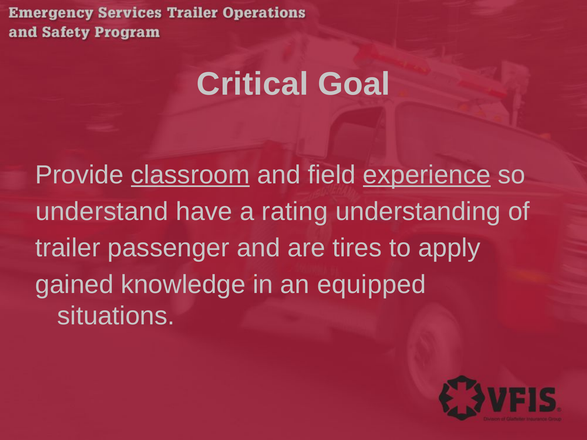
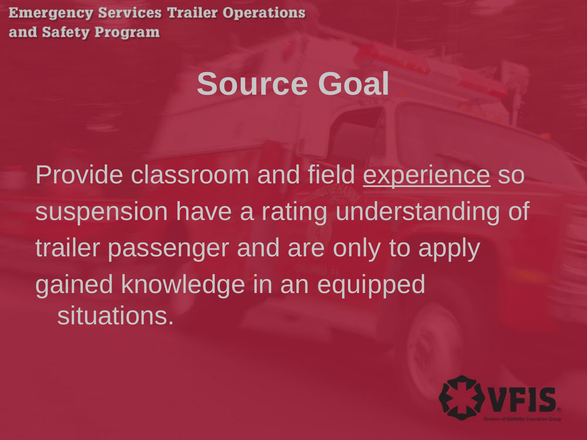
Critical: Critical -> Source
classroom underline: present -> none
understand: understand -> suspension
tires: tires -> only
